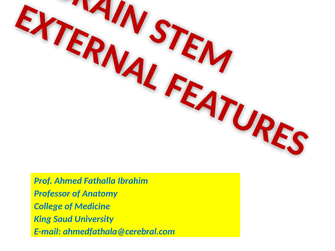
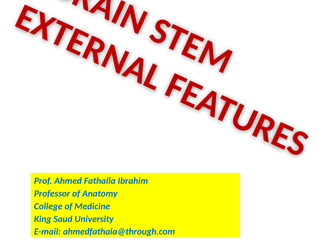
ahmedfathala@cerebral.com: ahmedfathala@cerebral.com -> ahmedfathala@through.com
